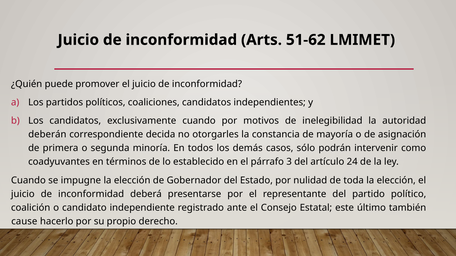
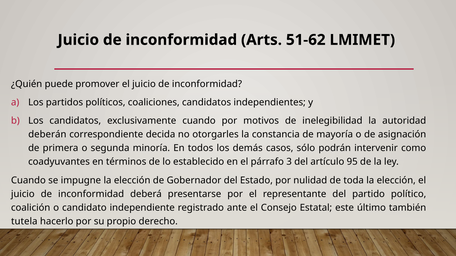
24: 24 -> 95
cause: cause -> tutela
